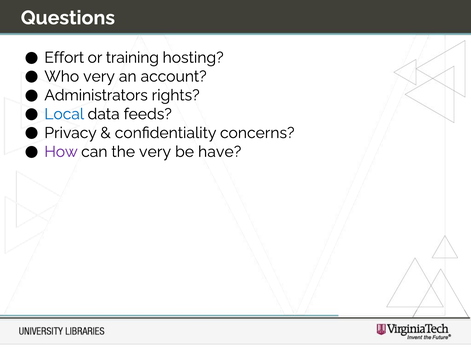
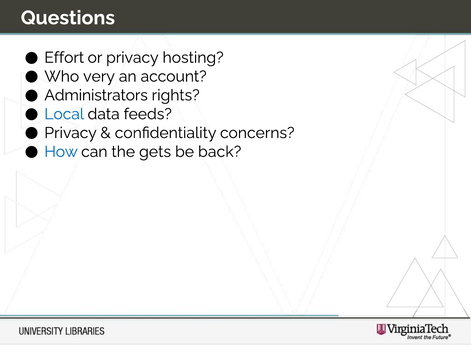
or training: training -> privacy
How colour: purple -> blue
the very: very -> gets
have: have -> back
